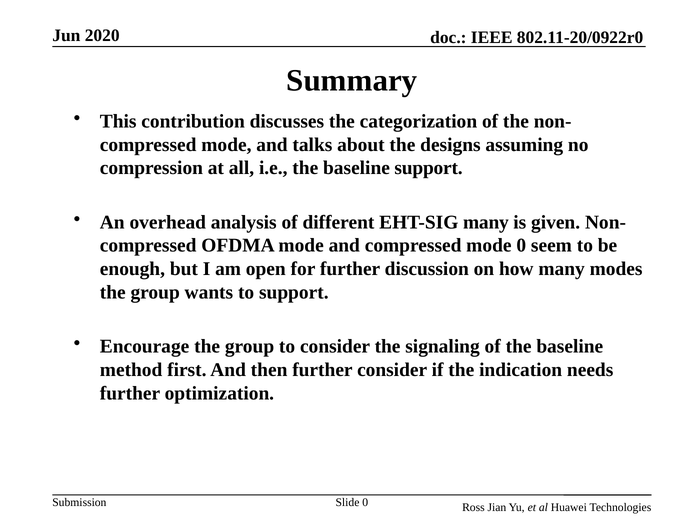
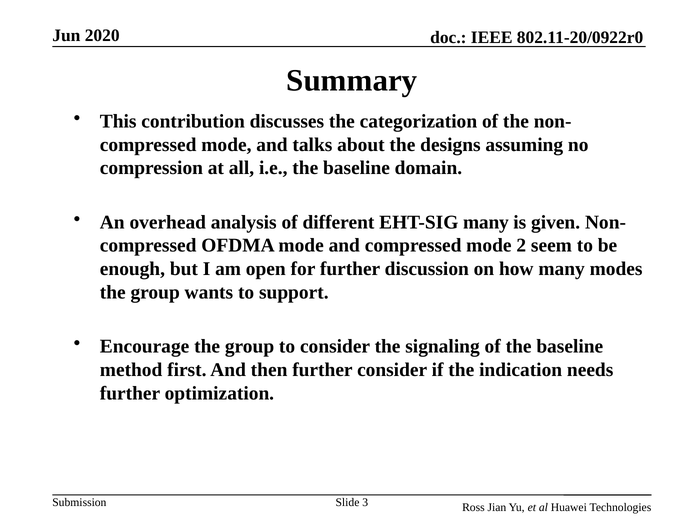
baseline support: support -> domain
mode 0: 0 -> 2
Slide 0: 0 -> 3
